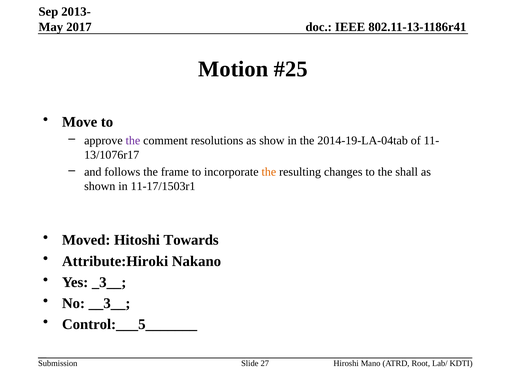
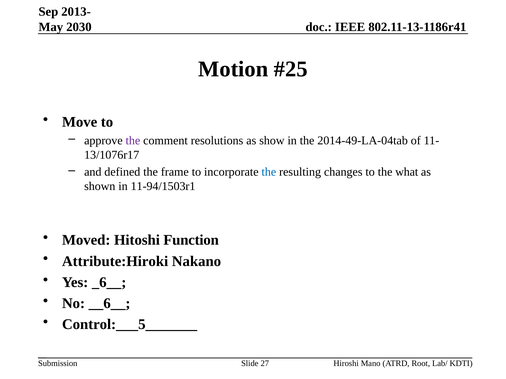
2017: 2017 -> 2030
2014-19-LA-04tab: 2014-19-LA-04tab -> 2014-49-LA-04tab
follows: follows -> defined
the at (269, 172) colour: orange -> blue
shall: shall -> what
11-17/1503r1: 11-17/1503r1 -> 11-94/1503r1
Towards: Towards -> Function
_3__: _3__ -> _6__
__3__: __3__ -> __6__
